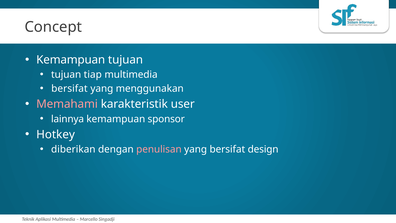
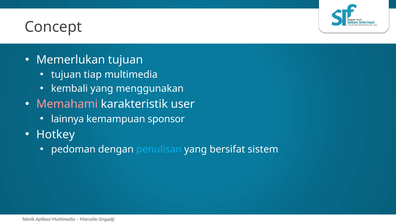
Kemampuan at (71, 60): Kemampuan -> Memerlukan
bersifat at (69, 89): bersifat -> kembali
diberikan: diberikan -> pedoman
penulisan colour: pink -> light blue
design: design -> sistem
